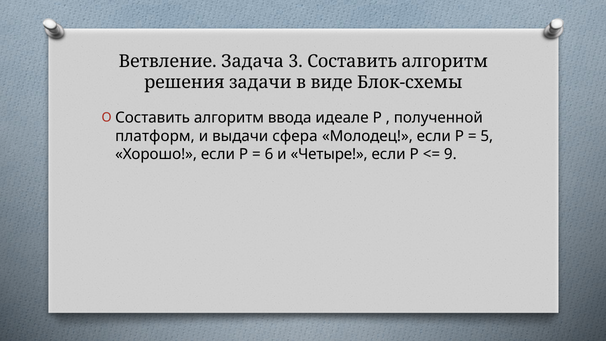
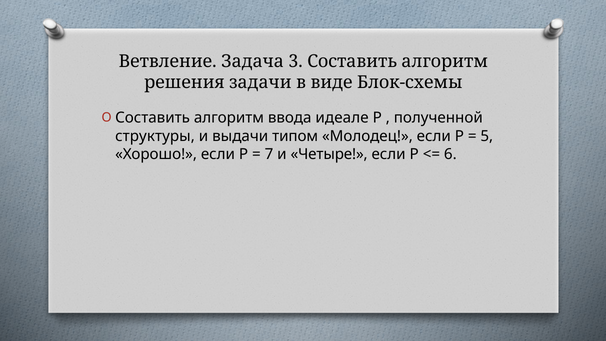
платформ: платформ -> структуры
сфера: сфера -> типом
6: 6 -> 7
9: 9 -> 6
